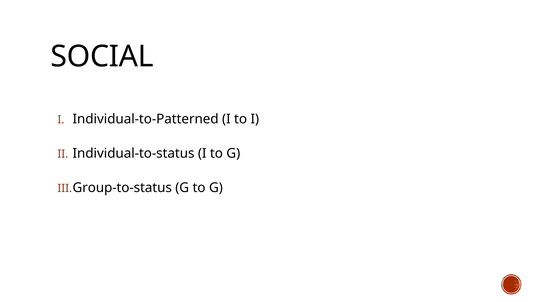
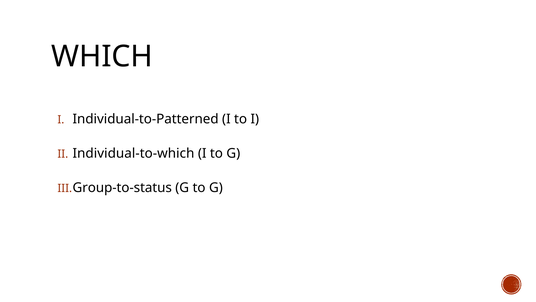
SOCIAL: SOCIAL -> WHICH
Individual-to-status: Individual-to-status -> Individual-to-which
